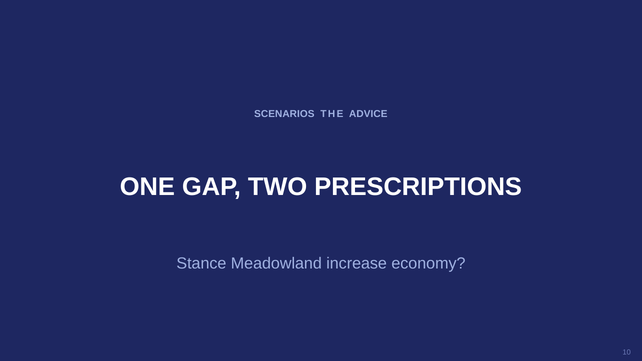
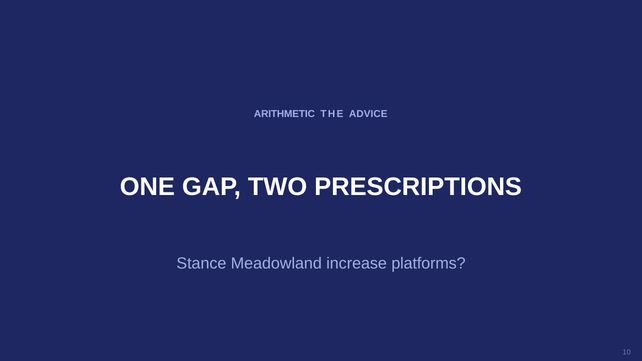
SCENARIOS: SCENARIOS -> ARITHMETIC
economy: economy -> platforms
